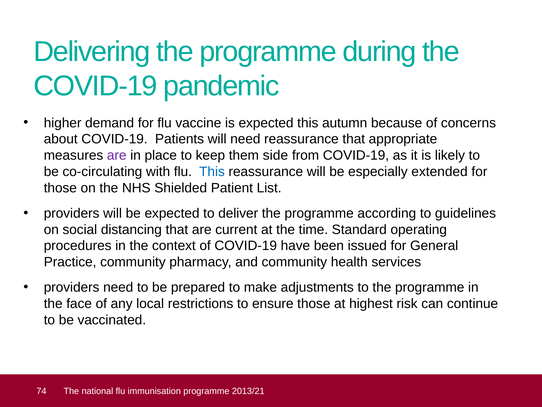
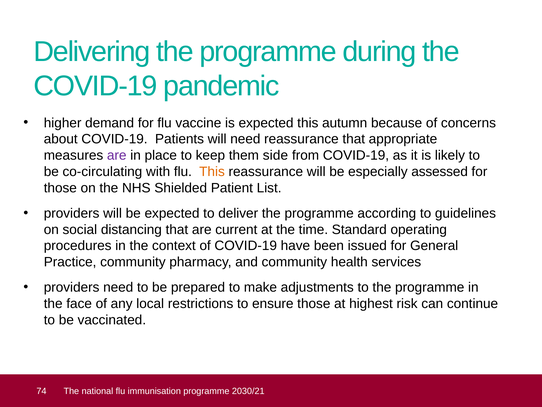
This at (212, 171) colour: blue -> orange
extended: extended -> assessed
2013/21: 2013/21 -> 2030/21
